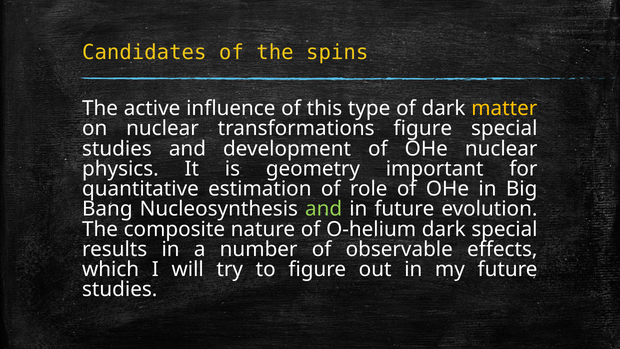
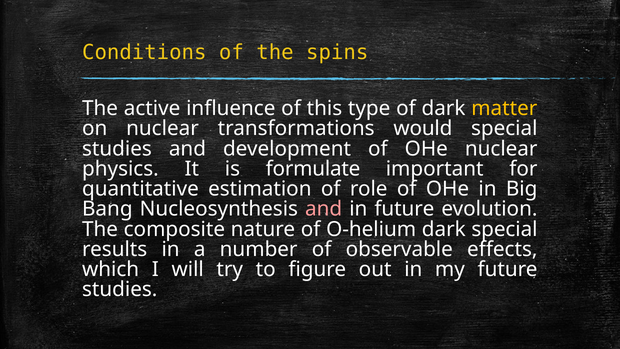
Candidates: Candidates -> Conditions
transformations figure: figure -> would
geometry: geometry -> formulate
and at (324, 209) colour: light green -> pink
